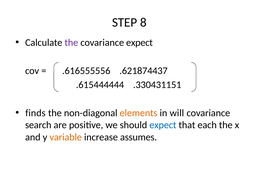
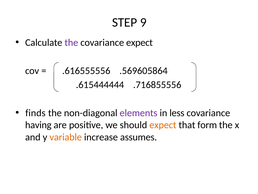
8: 8 -> 9
.621874437: .621874437 -> .569605864
.330431151: .330431151 -> .716855556
elements colour: orange -> purple
will: will -> less
search: search -> having
expect at (163, 125) colour: blue -> orange
each: each -> form
